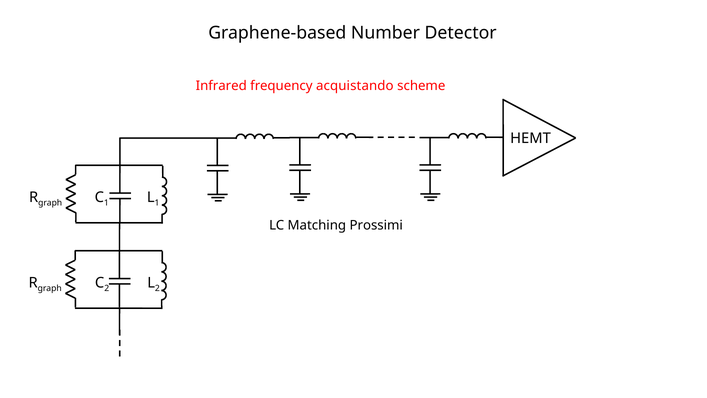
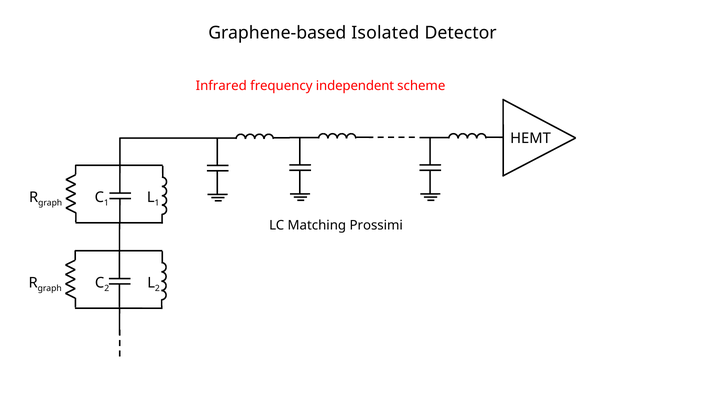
Number: Number -> Isolated
acquistando: acquistando -> independent
